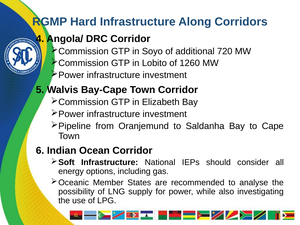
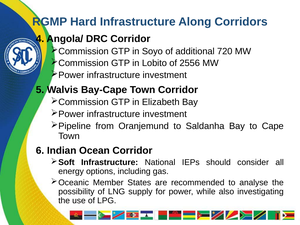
1260: 1260 -> 2556
